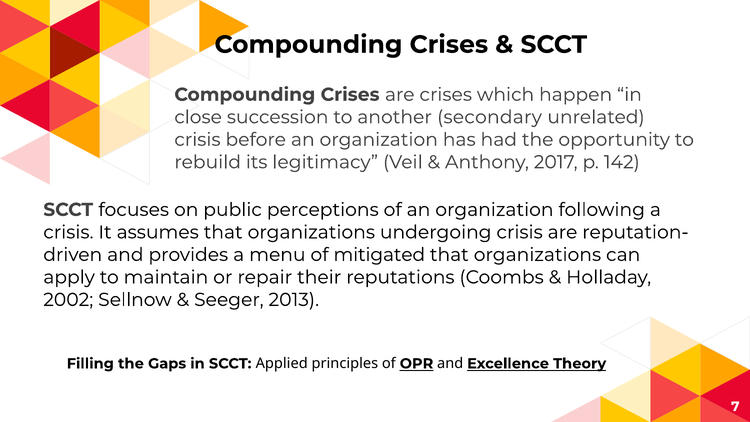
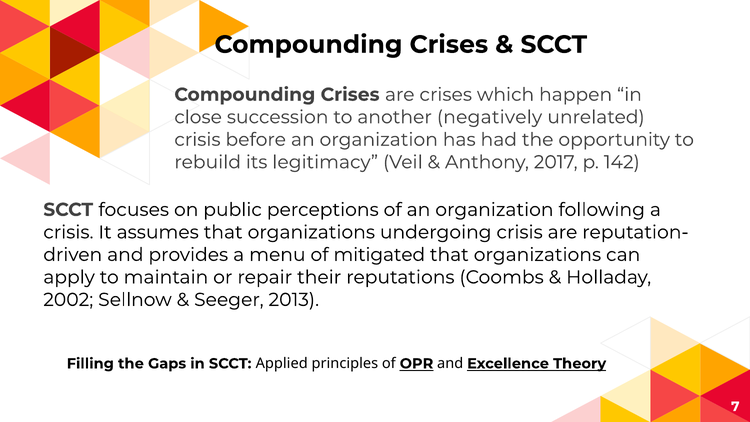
secondary: secondary -> negatively
